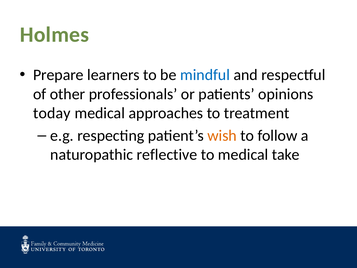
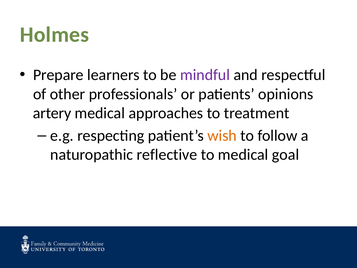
mindful colour: blue -> purple
today: today -> artery
take: take -> goal
